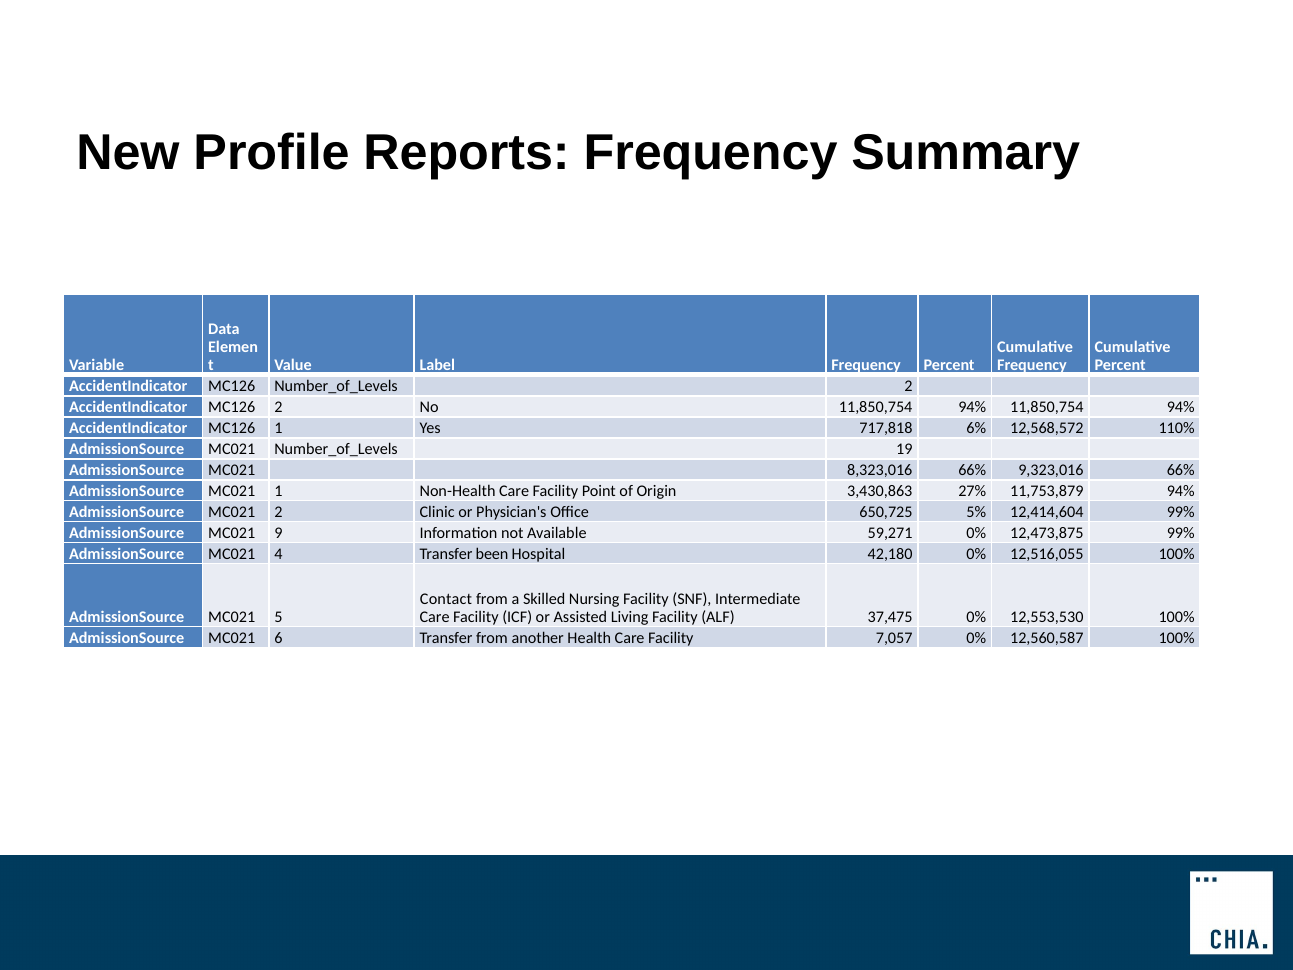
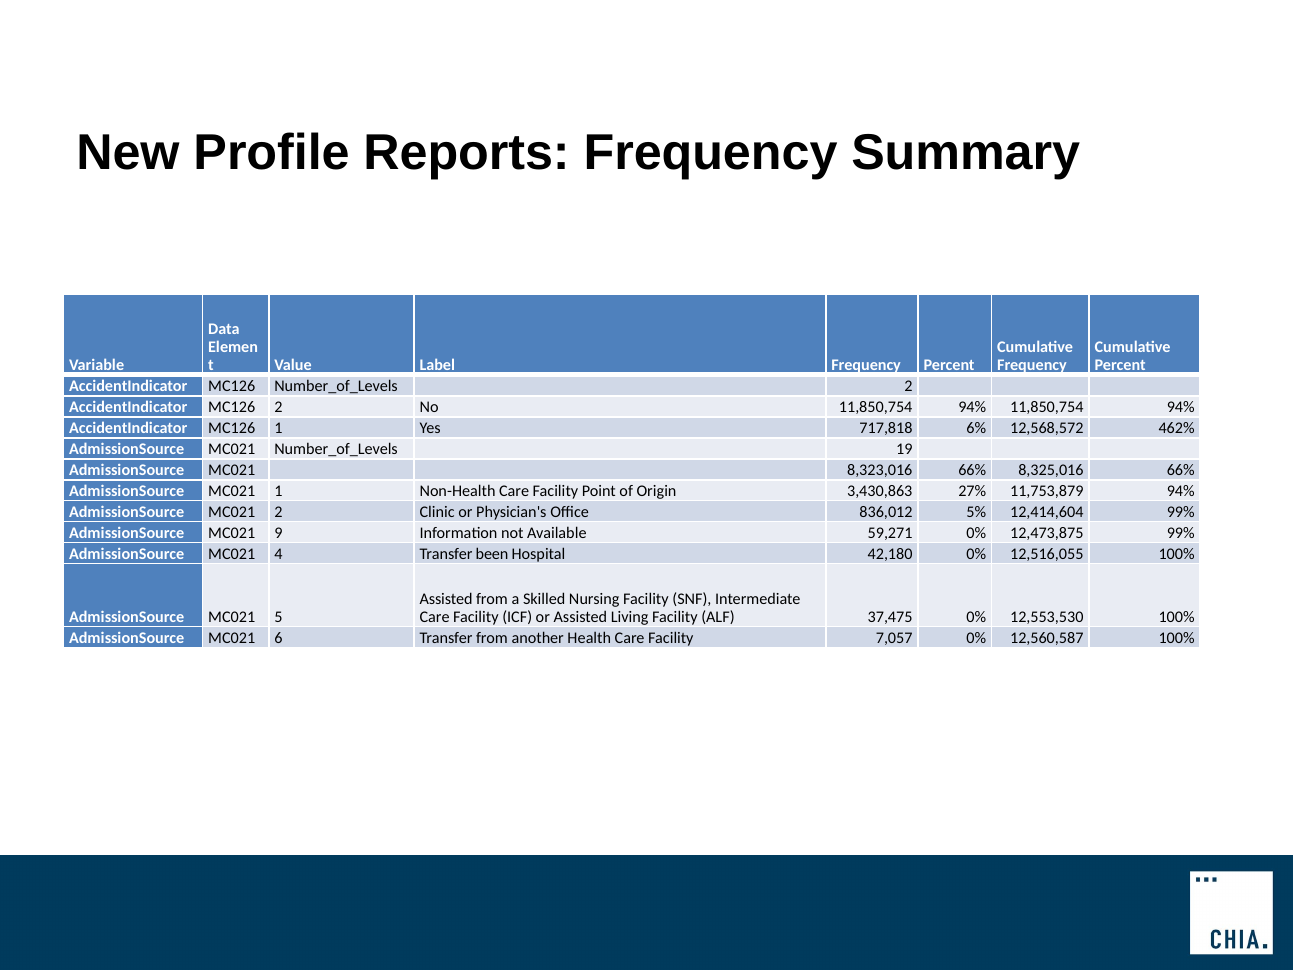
110%: 110% -> 462%
9,323,016: 9,323,016 -> 8,325,016
650,725: 650,725 -> 836,012
Contact at (446, 599): Contact -> Assisted
